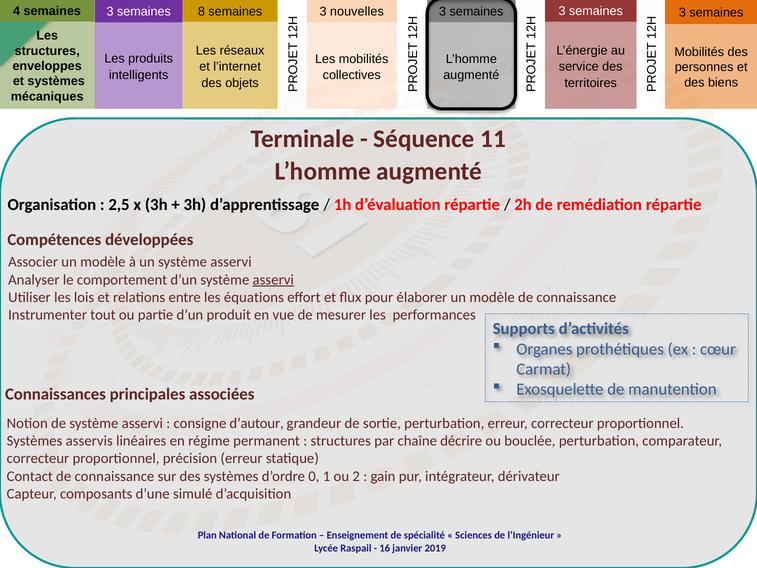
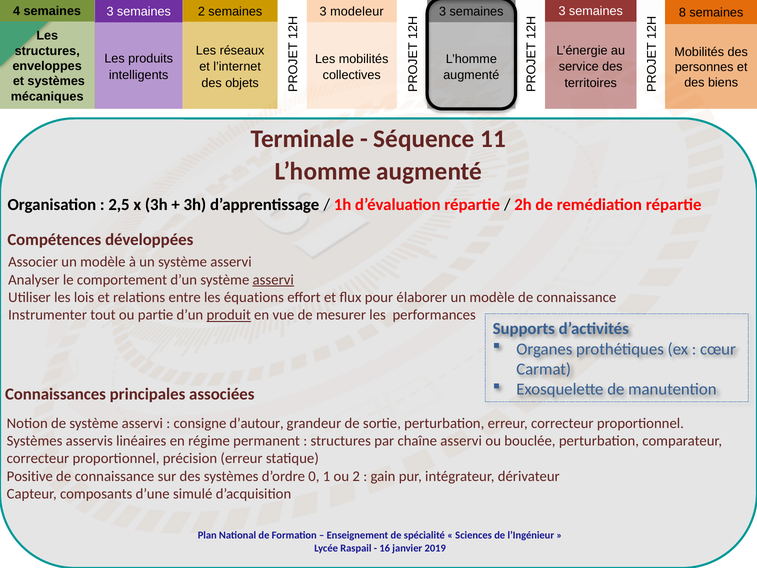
semaines 8: 8 -> 2
nouvelles: nouvelles -> modeleur
3 at (682, 13): 3 -> 8
produit underline: none -> present
chaîne décrire: décrire -> asservi
Contact: Contact -> Positive
